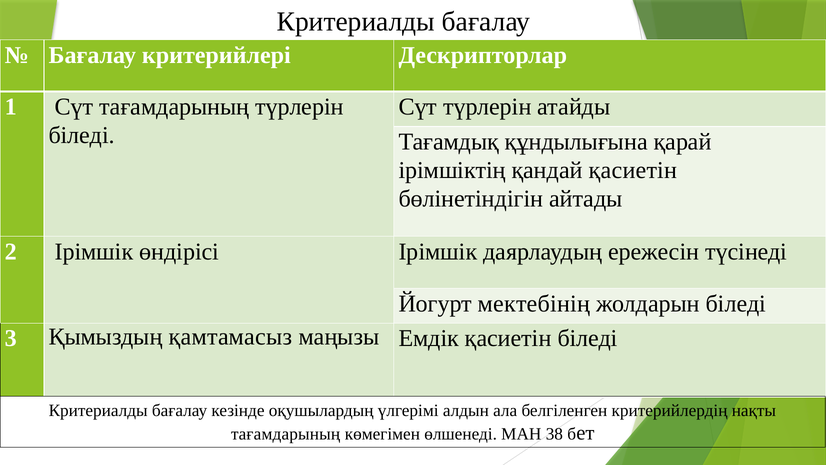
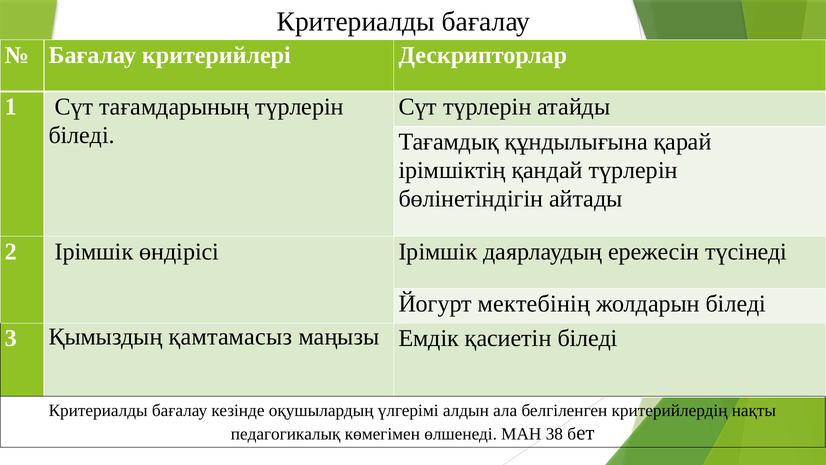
қандай қасиетін: қасиетін -> түрлерін
тағамдарының at (286, 434): тағамдарының -> педагогикалық
